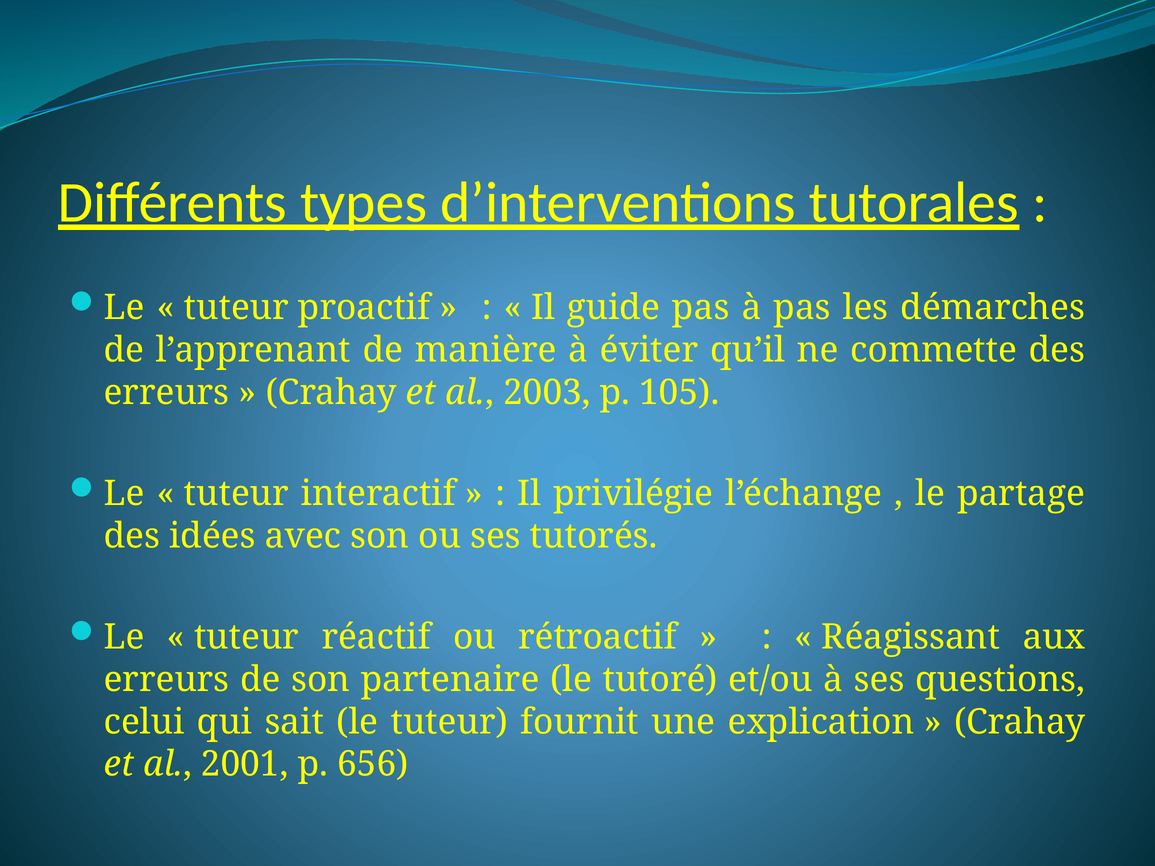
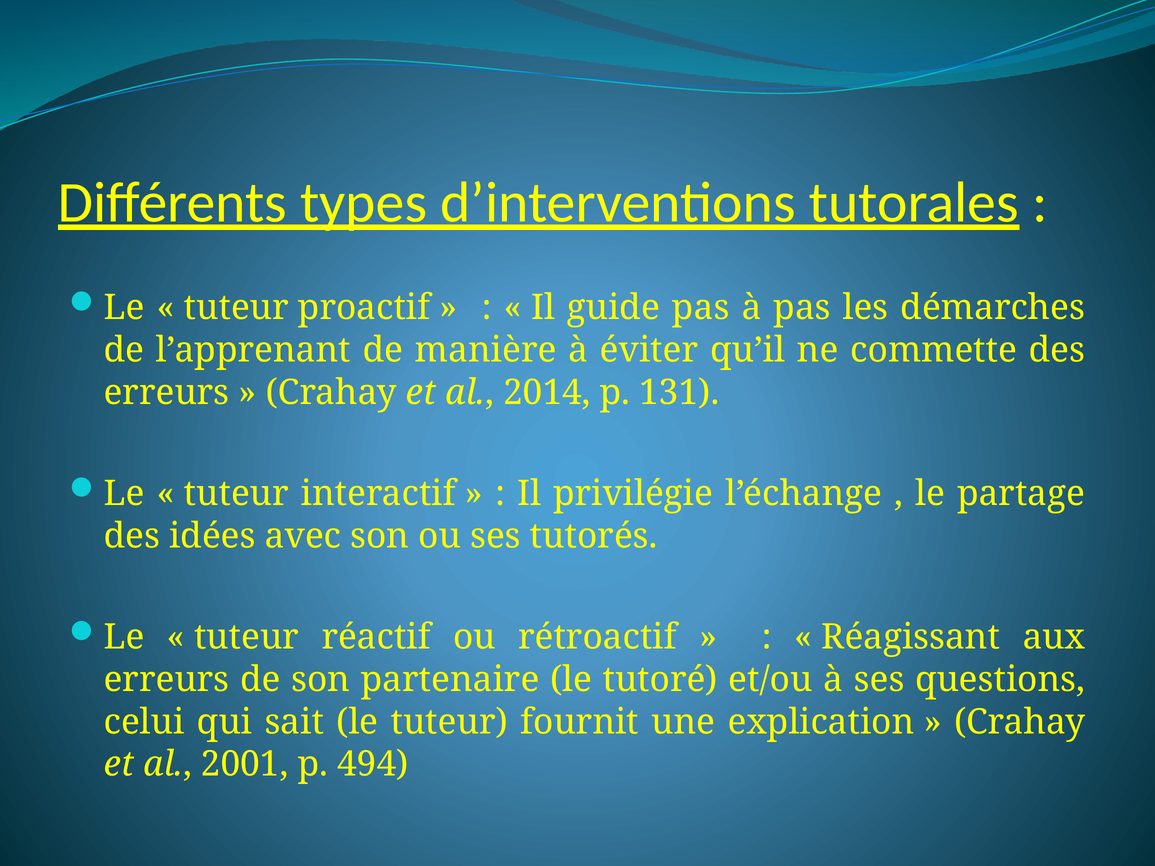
2003: 2003 -> 2014
105: 105 -> 131
656: 656 -> 494
